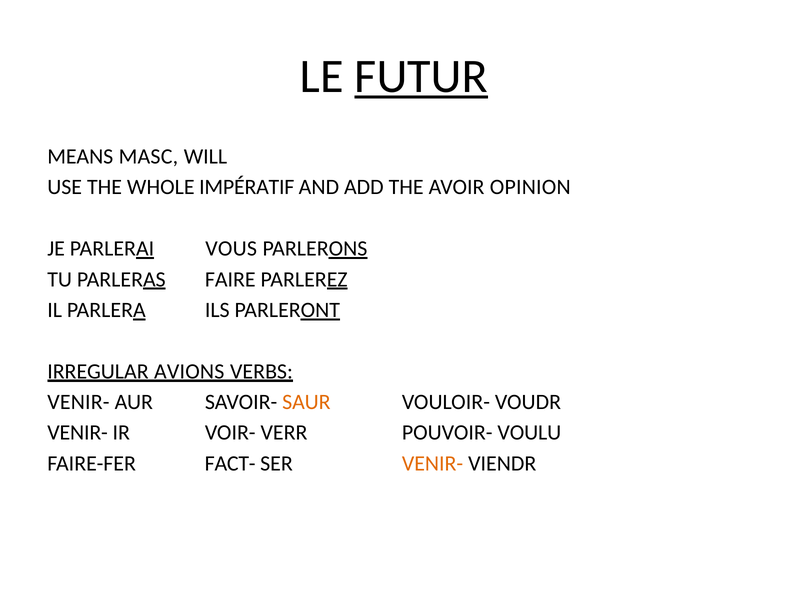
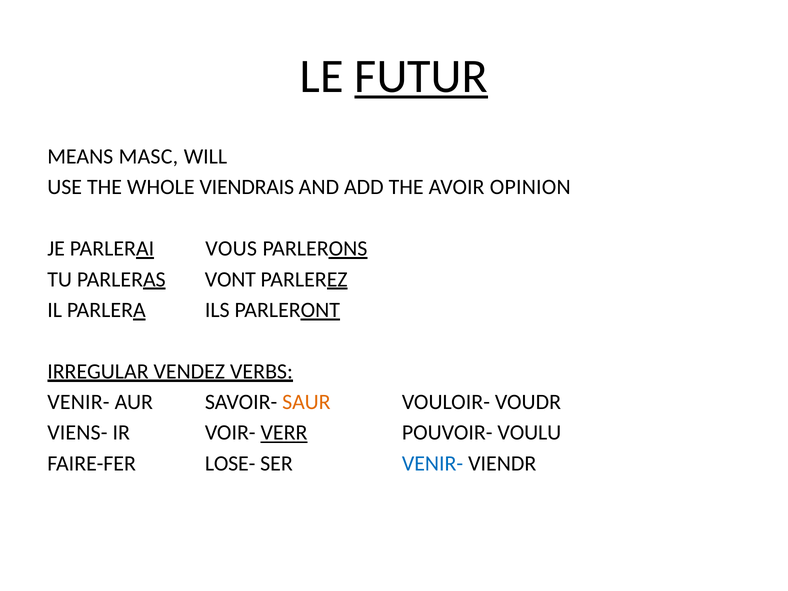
IMPÉRATIF: IMPÉRATIF -> VIENDRAIS
FAIRE: FAIRE -> VONT
AVIONS: AVIONS -> VENDEZ
VENIR- at (78, 433): VENIR- -> VIENS-
VERR underline: none -> present
FACT-: FACT- -> LOSE-
VENIR- at (433, 463) colour: orange -> blue
